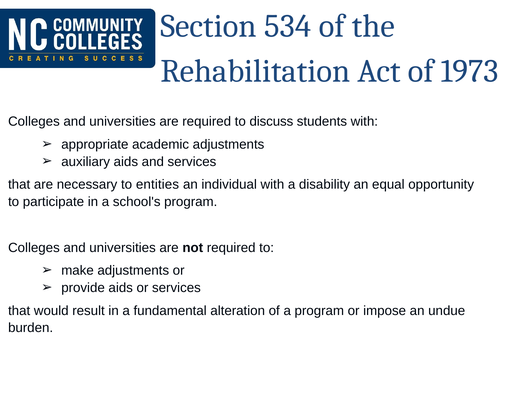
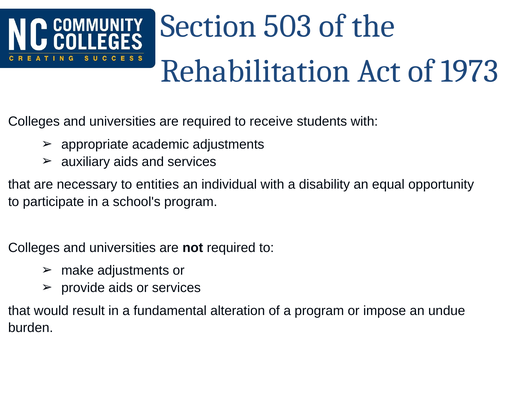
534: 534 -> 503
discuss: discuss -> receive
